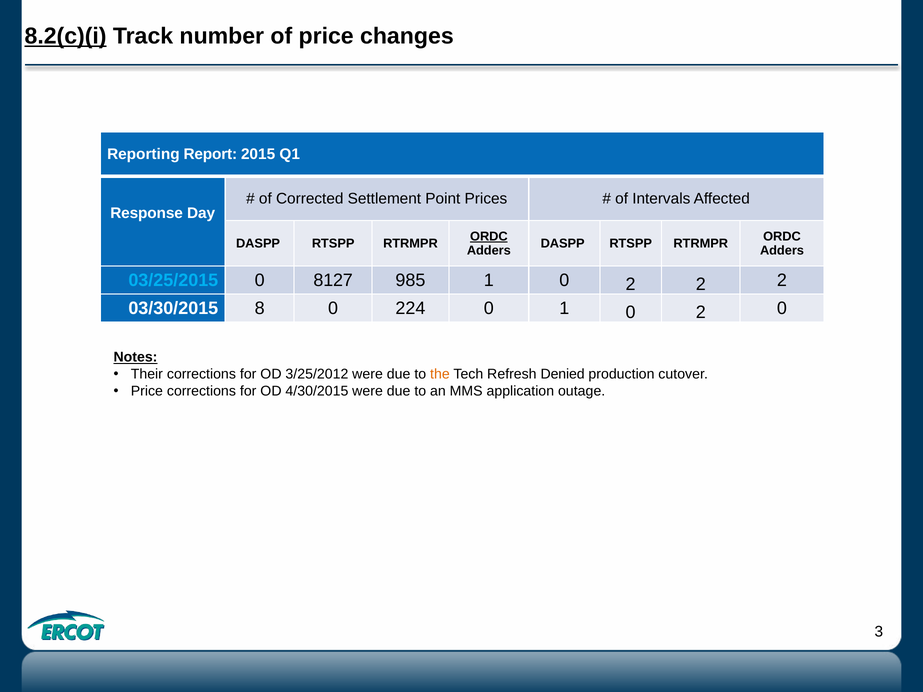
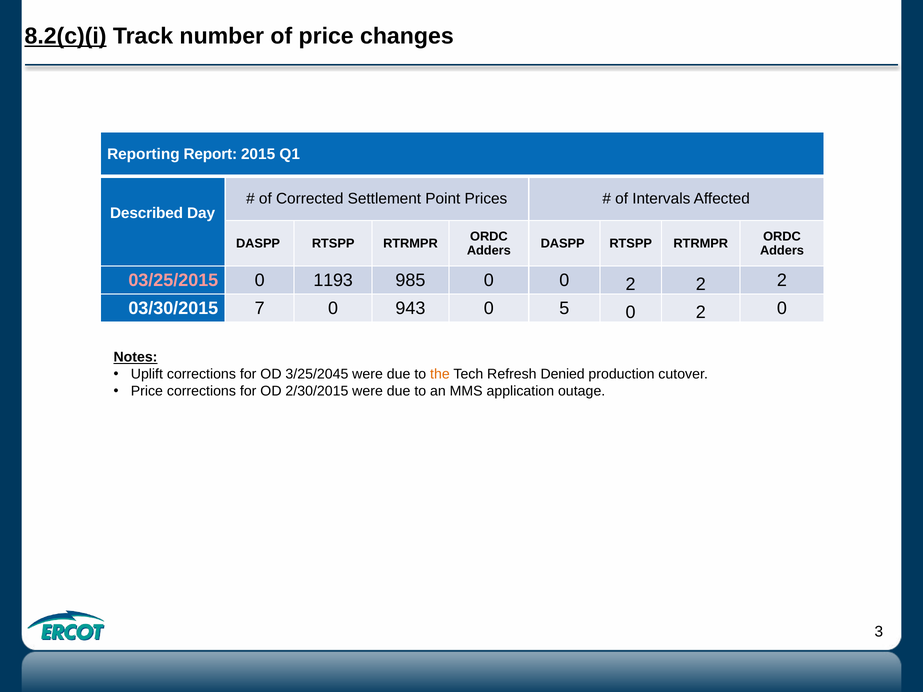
Response: Response -> Described
ORDC at (489, 236) underline: present -> none
03/25/2015 colour: light blue -> pink
8127: 8127 -> 1193
985 1: 1 -> 0
8: 8 -> 7
224: 224 -> 943
0 1: 1 -> 5
Their: Their -> Uplift
3/25/2012: 3/25/2012 -> 3/25/2045
4/30/2015: 4/30/2015 -> 2/30/2015
